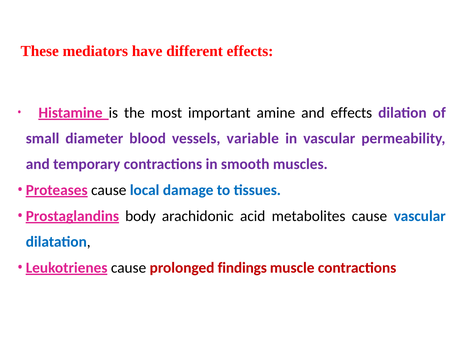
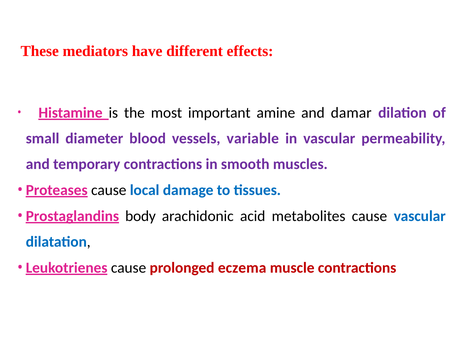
and effects: effects -> damar
findings: findings -> eczema
